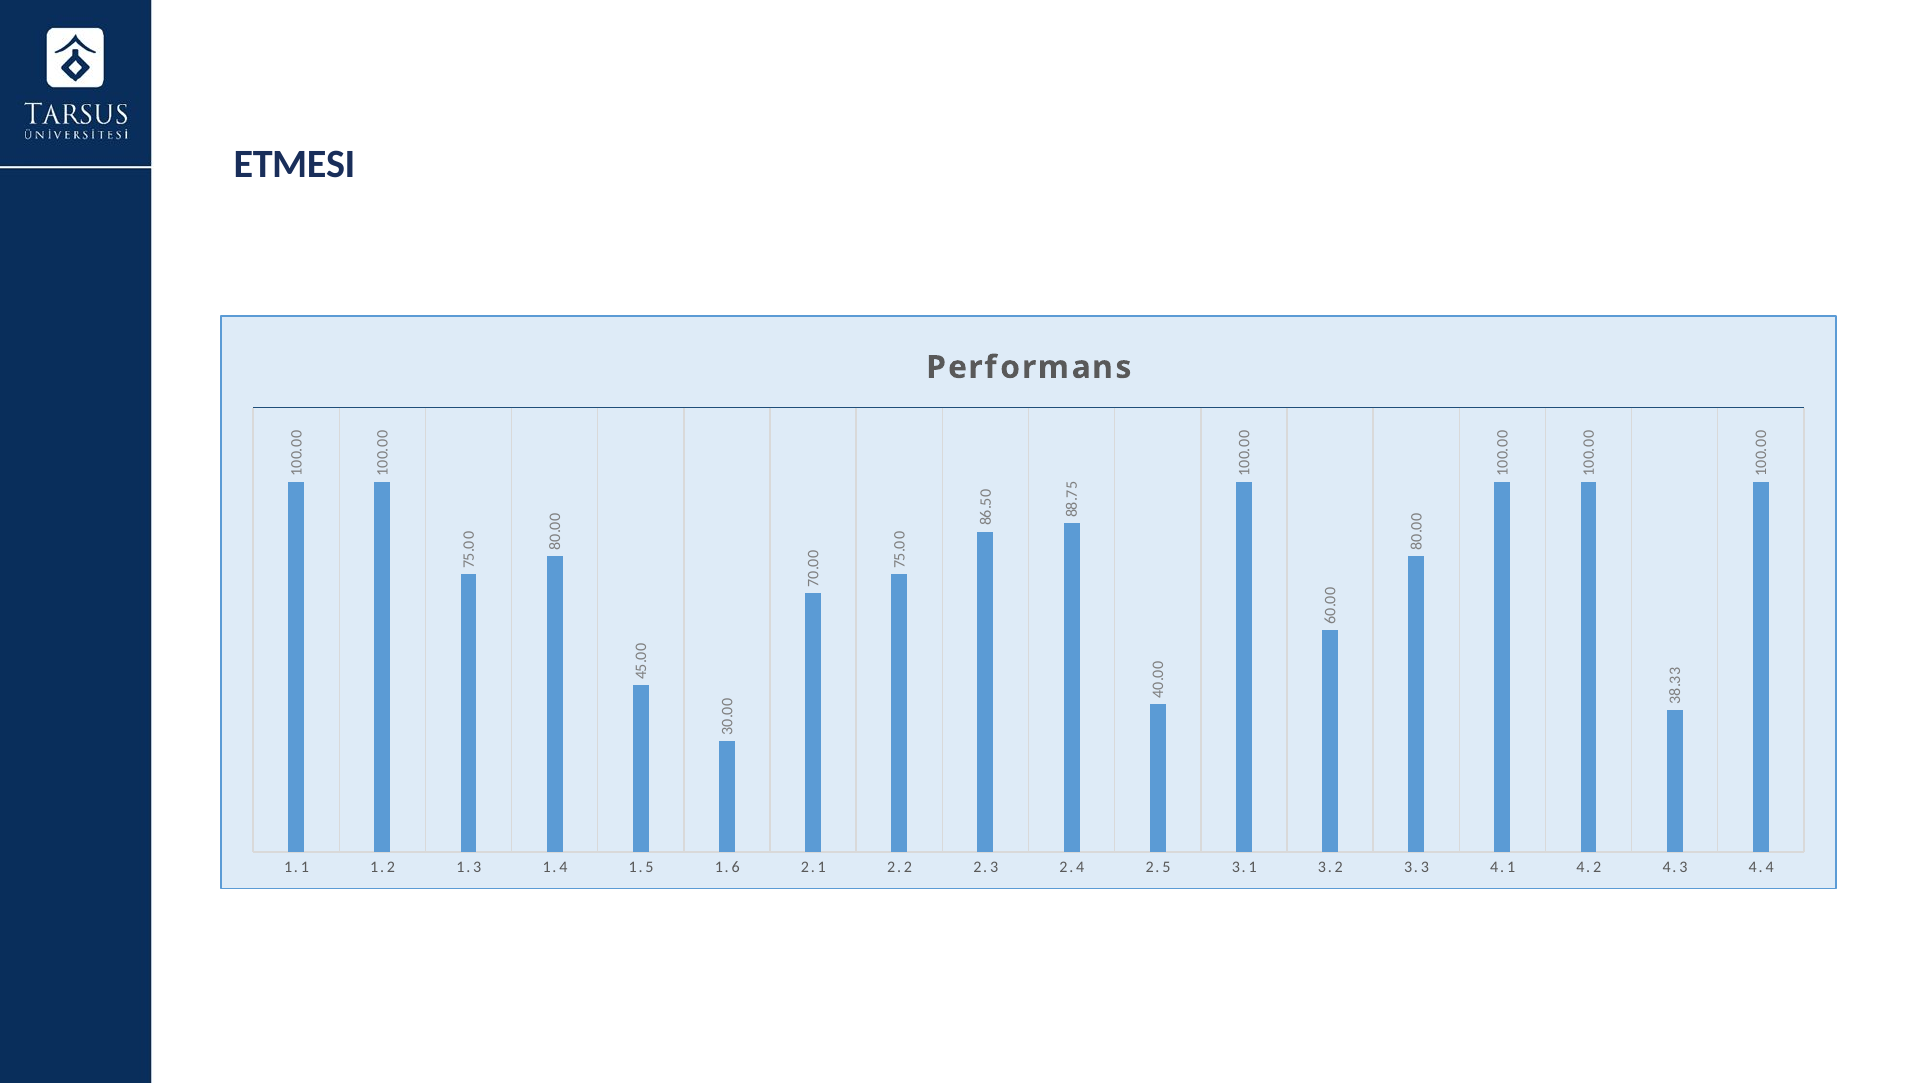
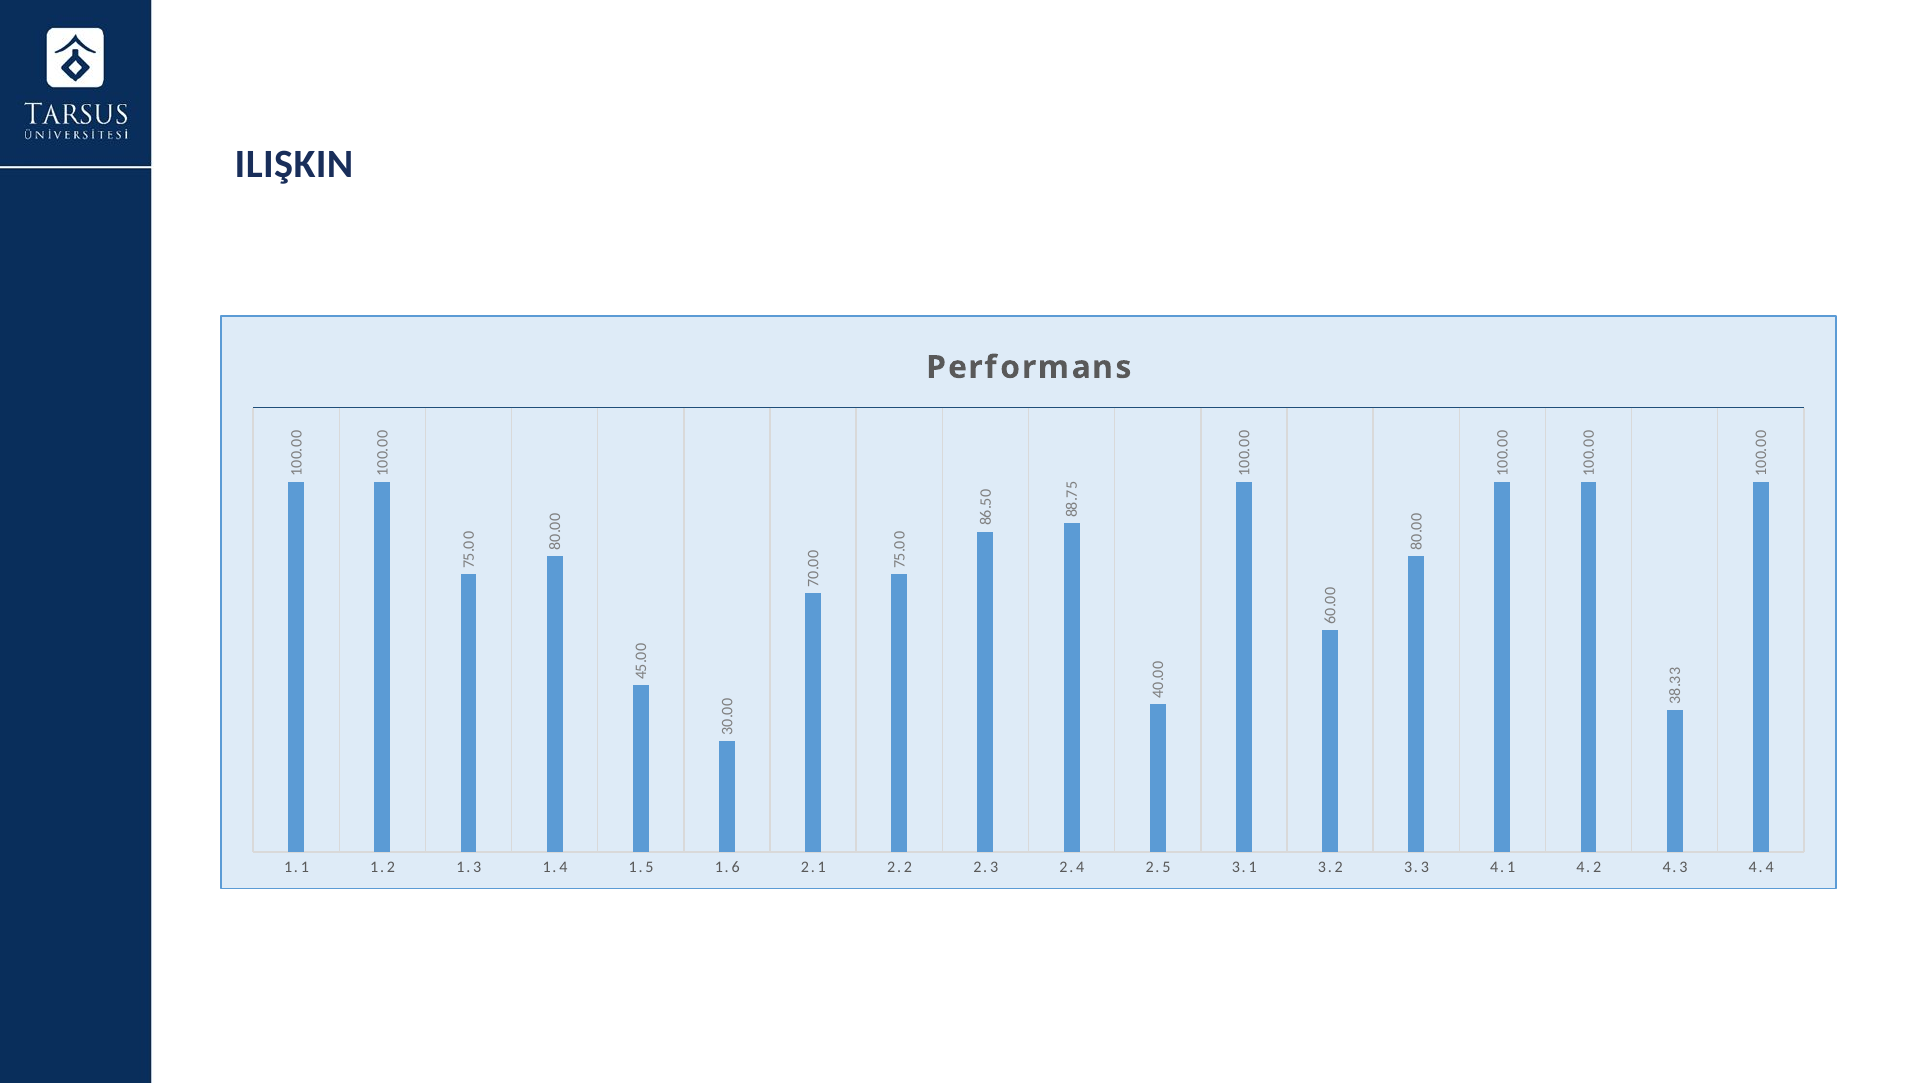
ETMESI: ETMESI -> ILIŞKIN
